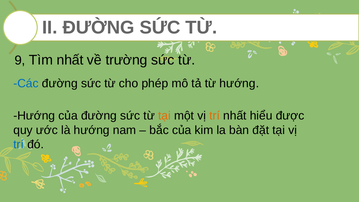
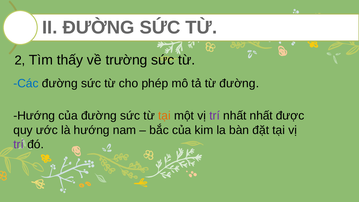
9: 9 -> 2
Tìm nhất: nhất -> thấy
từ hướng: hướng -> đường
trí at (215, 116) colour: orange -> purple
nhất hiểu: hiểu -> nhất
trí at (19, 144) colour: blue -> purple
